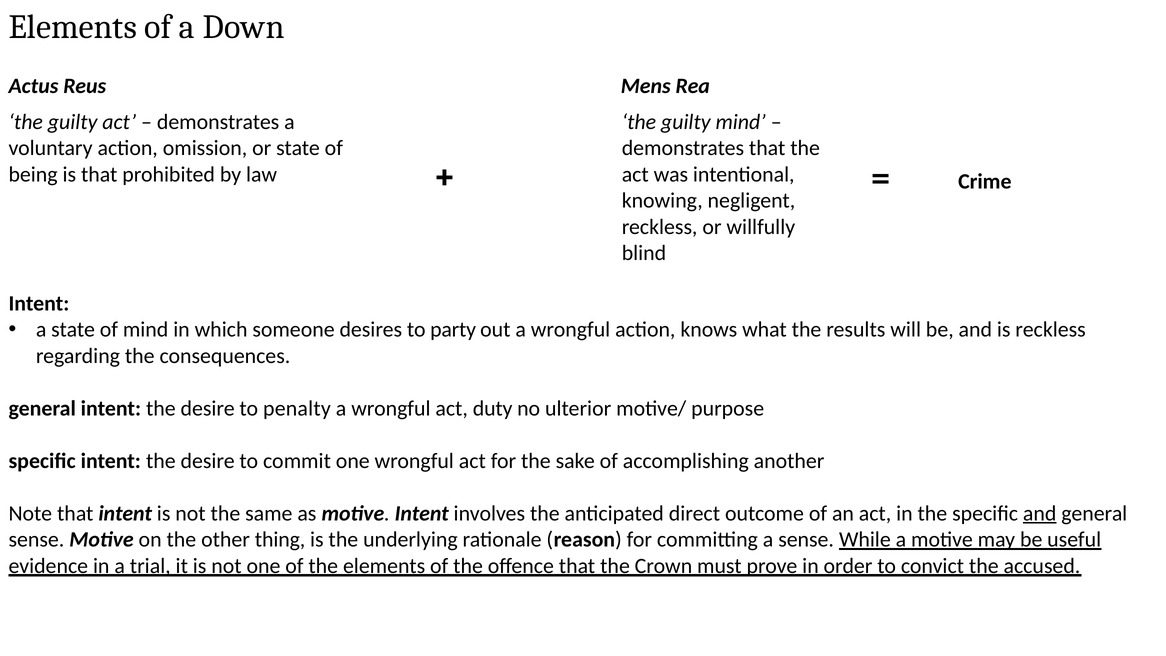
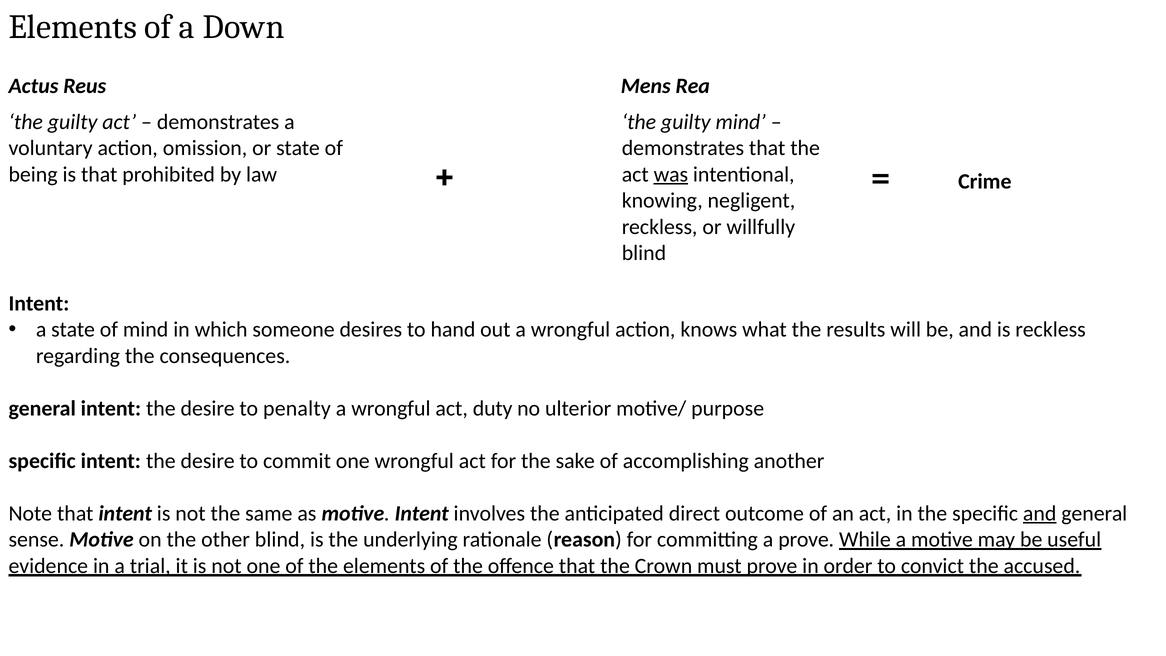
was underline: none -> present
party: party -> hand
other thing: thing -> blind
a sense: sense -> prove
